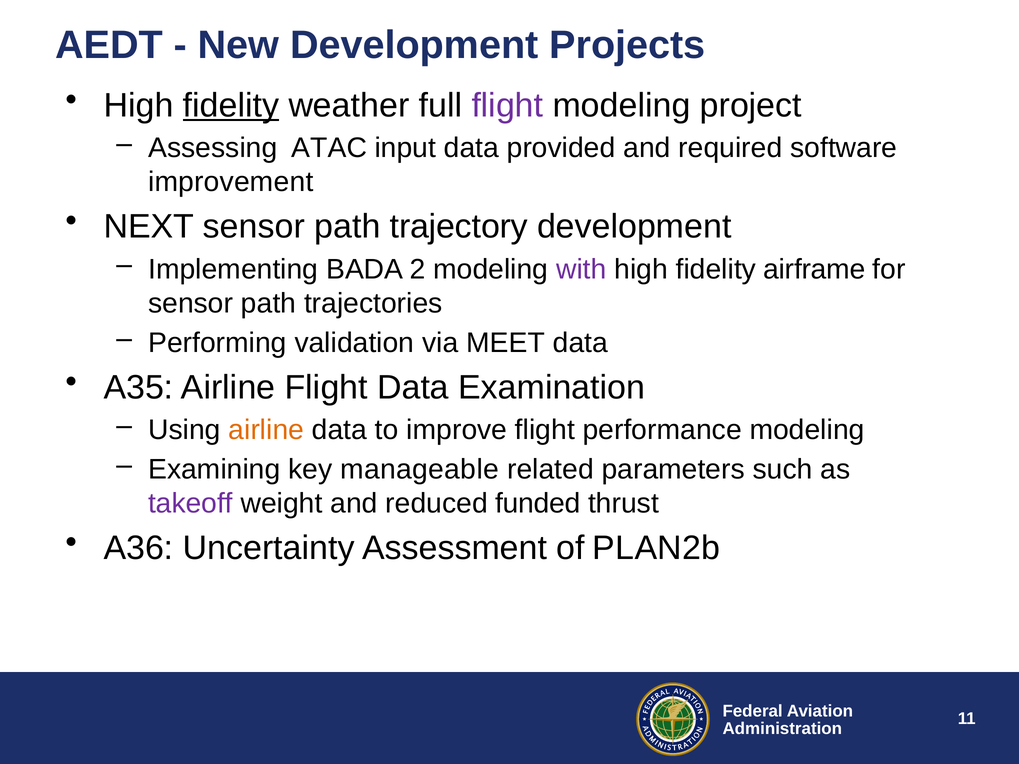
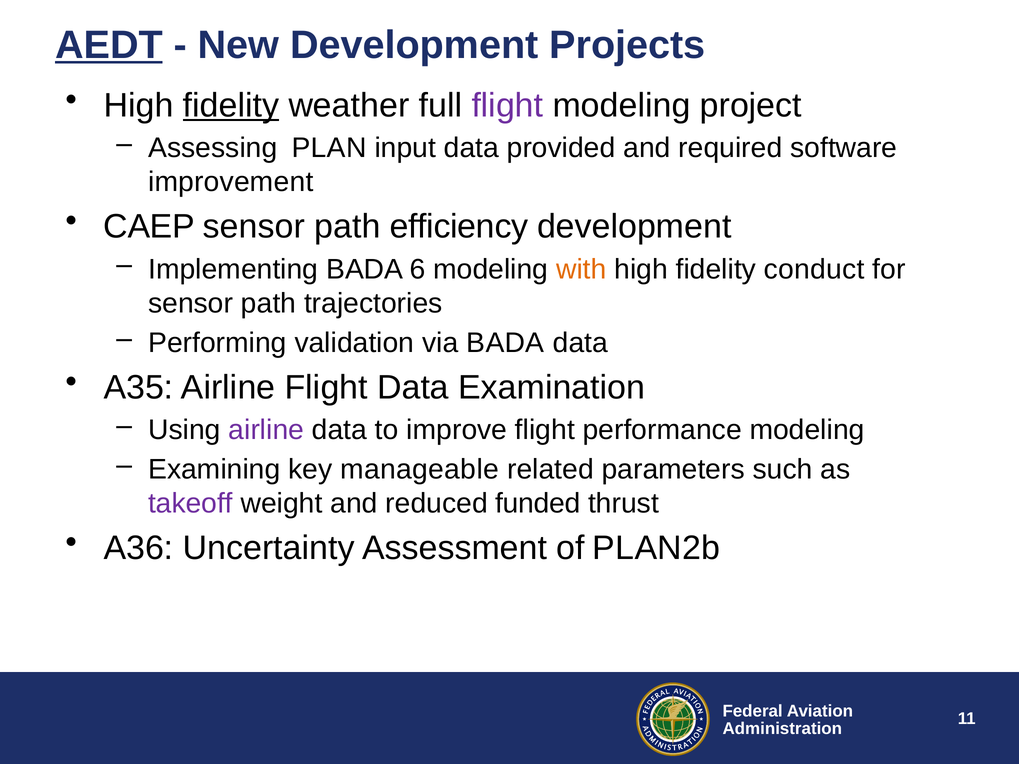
AEDT underline: none -> present
ATAC: ATAC -> PLAN
NEXT: NEXT -> CAEP
trajectory: trajectory -> efficiency
2: 2 -> 6
with colour: purple -> orange
airframe: airframe -> conduct
via MEET: MEET -> BADA
airline at (266, 430) colour: orange -> purple
